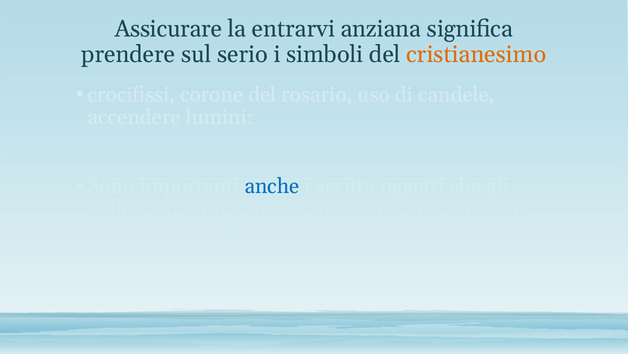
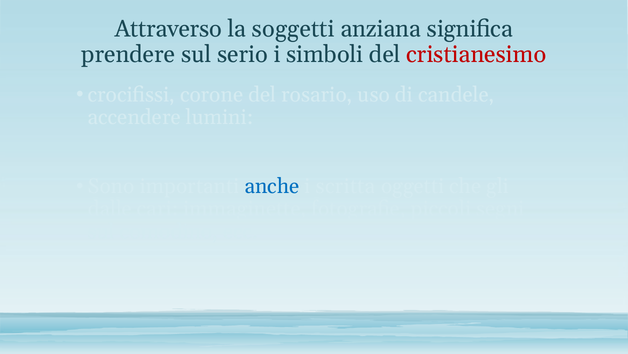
Assicurare: Assicurare -> Attraverso
entrarvi: entrarvi -> soggetti
cristianesimo colour: orange -> red
